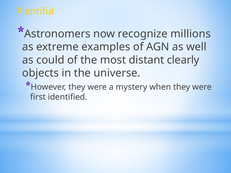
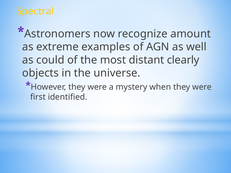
Plentiful: Plentiful -> Spectral
millions: millions -> amount
